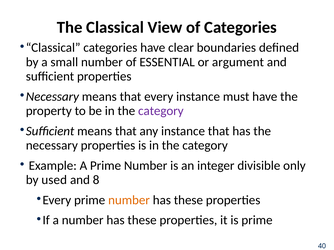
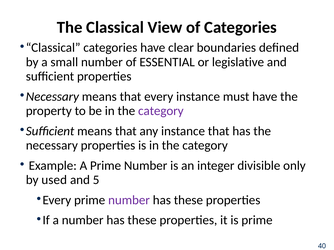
argument: argument -> legislative
8: 8 -> 5
number at (129, 200) colour: orange -> purple
